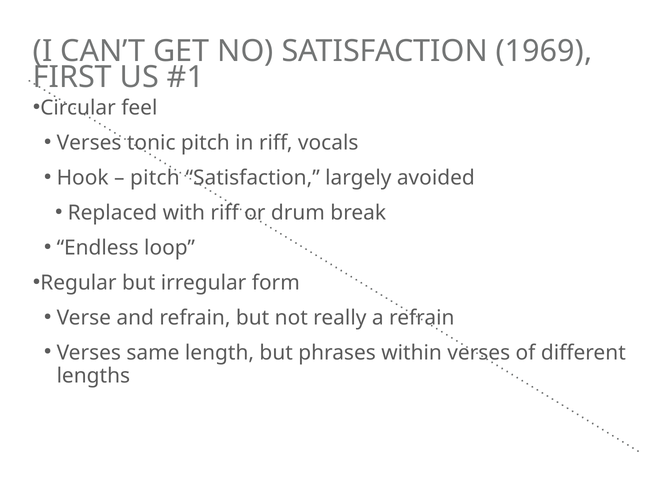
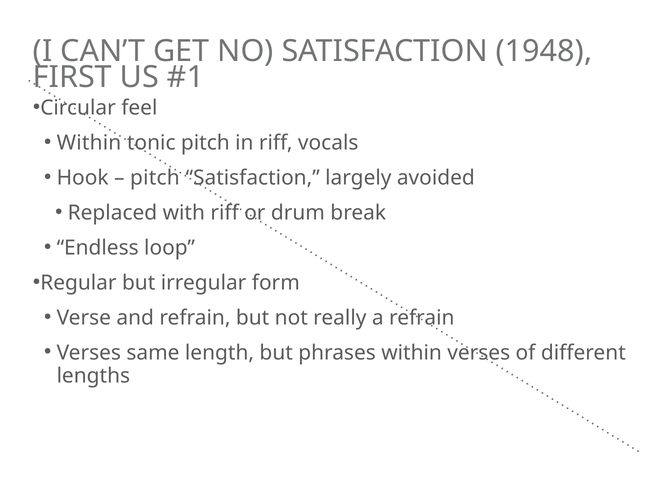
1969: 1969 -> 1948
Verses at (89, 143): Verses -> Within
